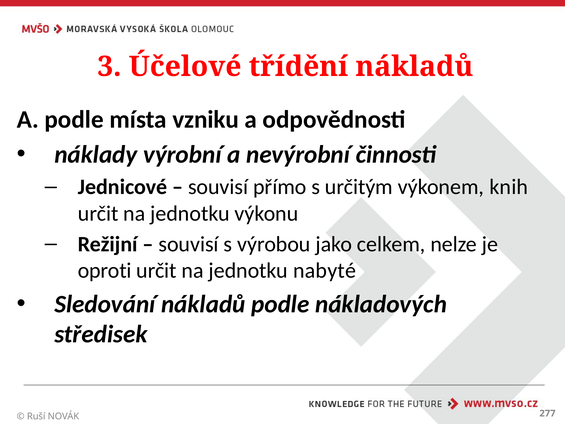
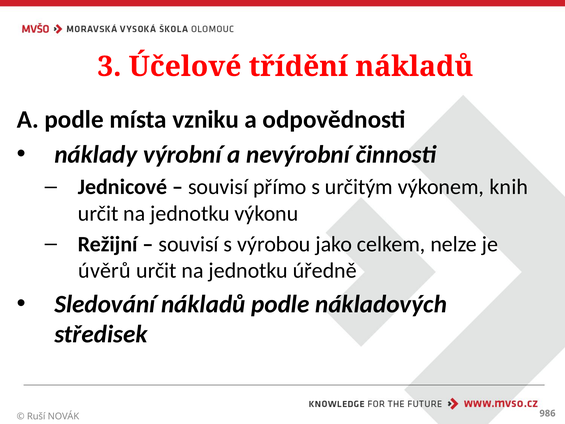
oproti: oproti -> úvěrů
nabyté: nabyté -> úředně
277: 277 -> 986
